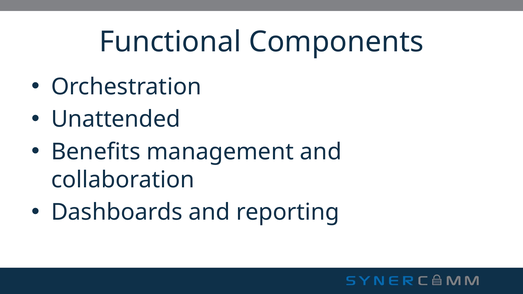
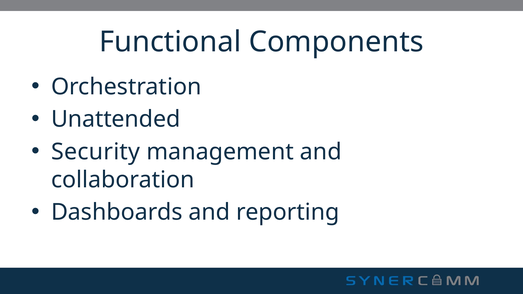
Benefits: Benefits -> Security
